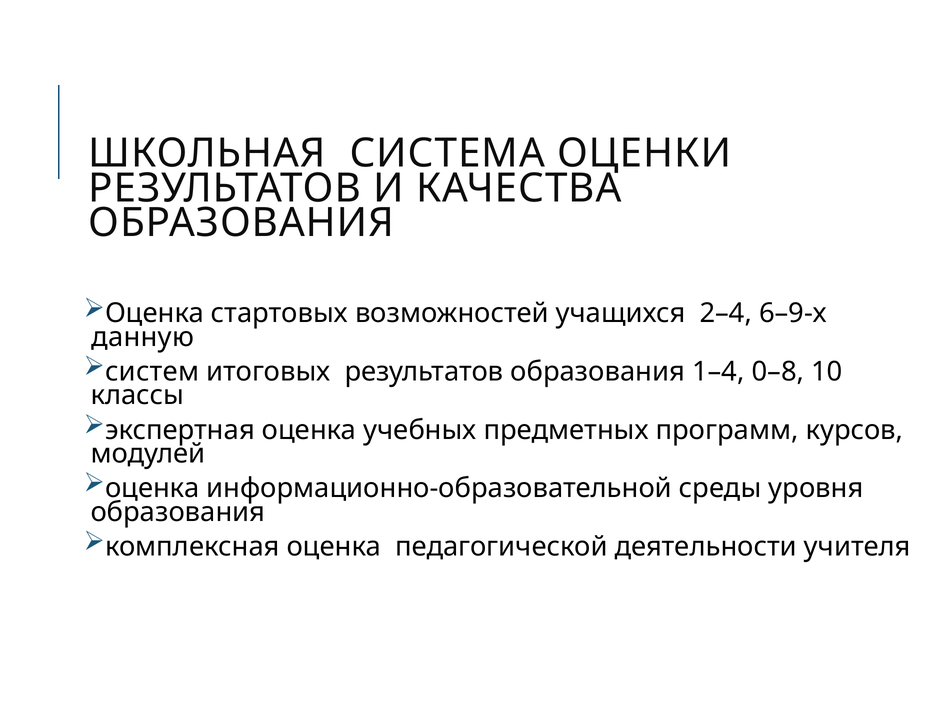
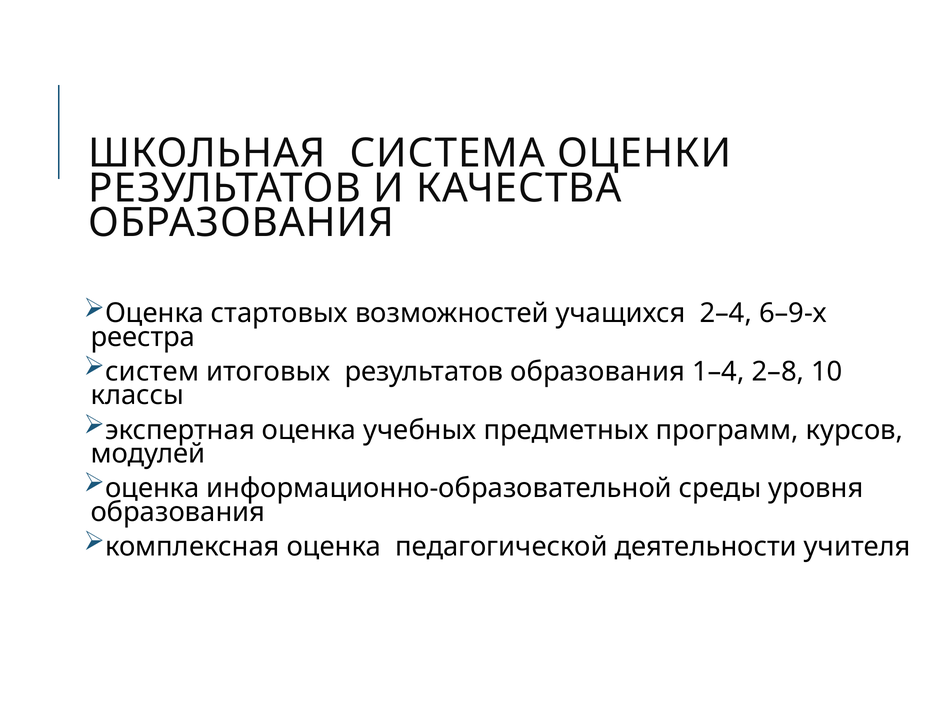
данную: данную -> реестра
0–8: 0–8 -> 2–8
